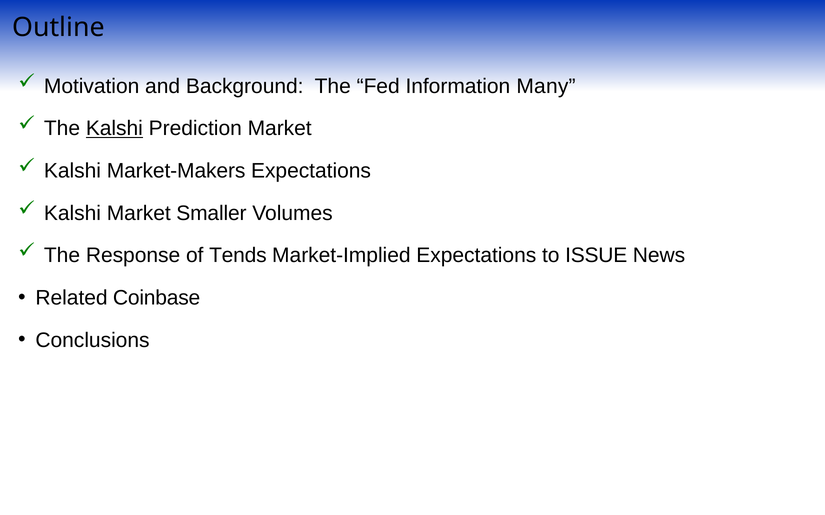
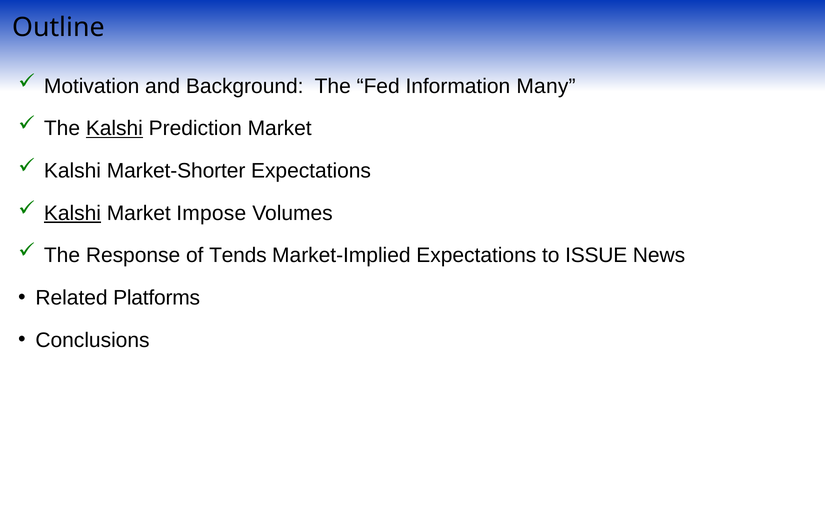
Market-Makers: Market-Makers -> Market-Shorter
Kalshi at (72, 213) underline: none -> present
Smaller: Smaller -> Impose
Coinbase: Coinbase -> Platforms
